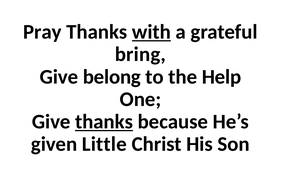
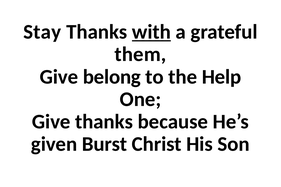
Pray: Pray -> Stay
bring: bring -> them
thanks at (104, 122) underline: present -> none
Little: Little -> Burst
